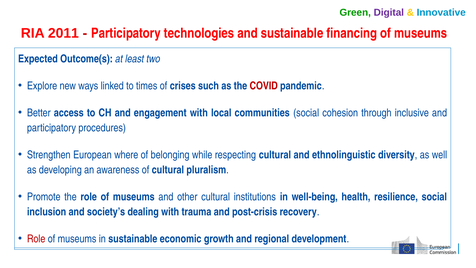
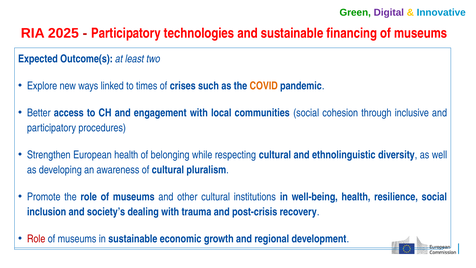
2011: 2011 -> 2025
COVID colour: red -> orange
European where: where -> health
